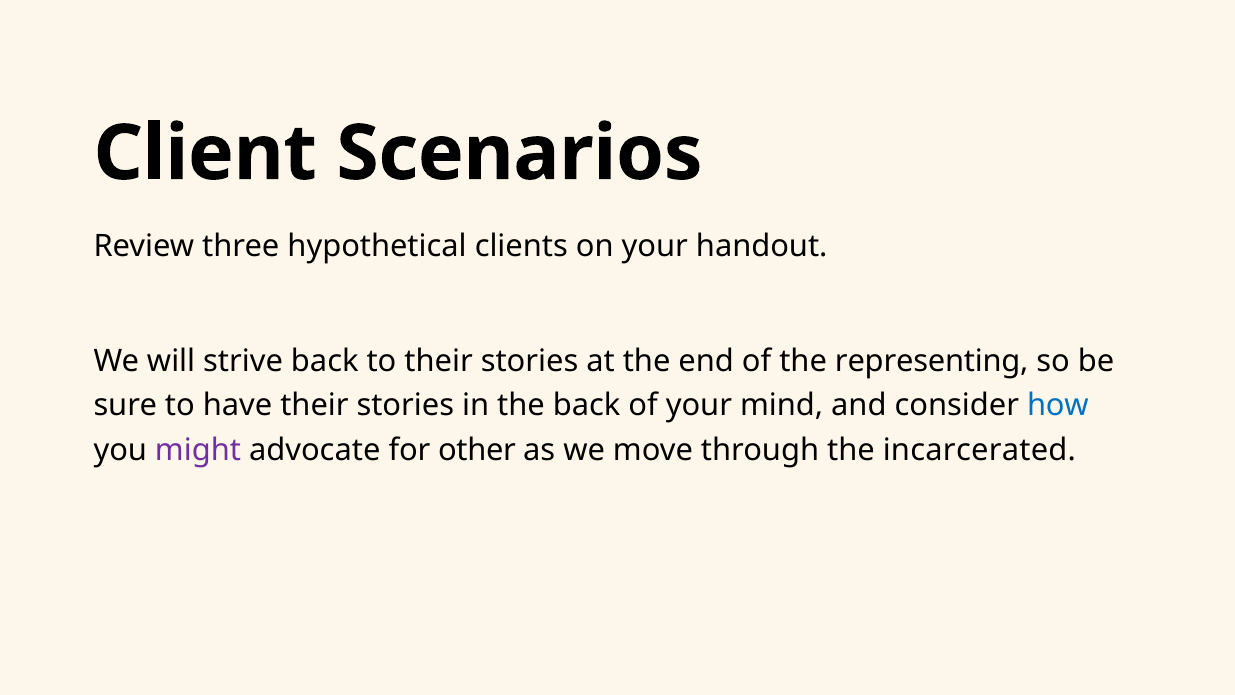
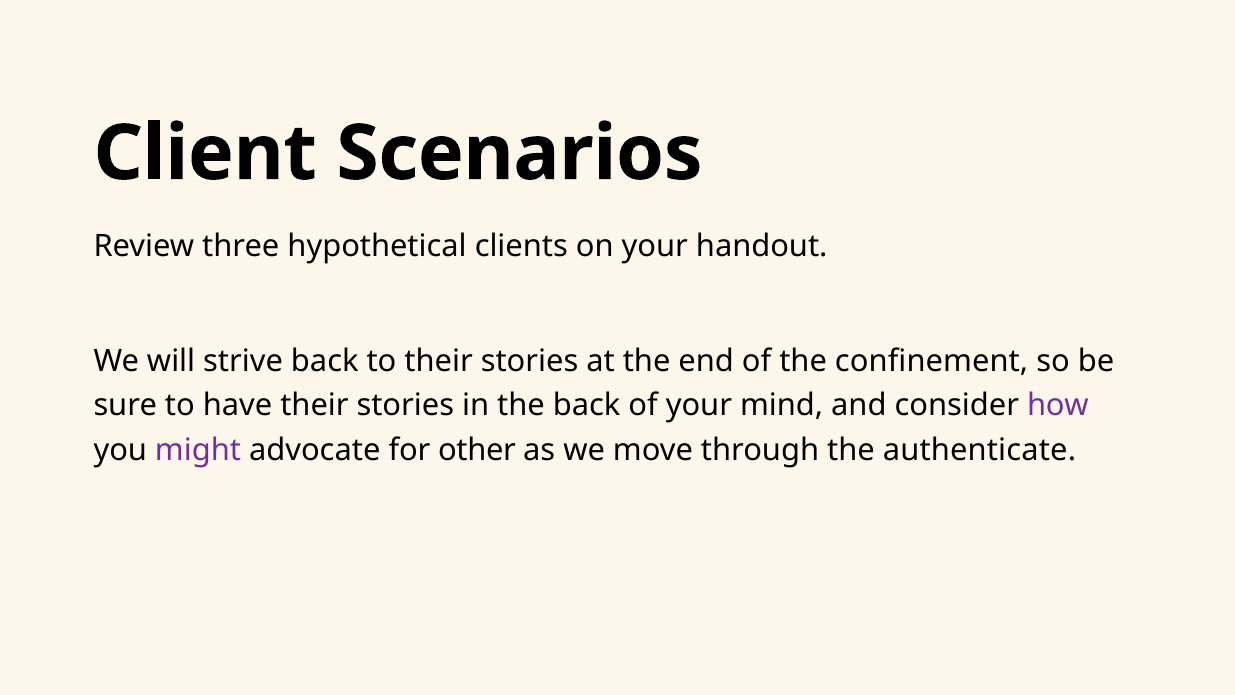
representing: representing -> confinement
how colour: blue -> purple
incarcerated: incarcerated -> authenticate
